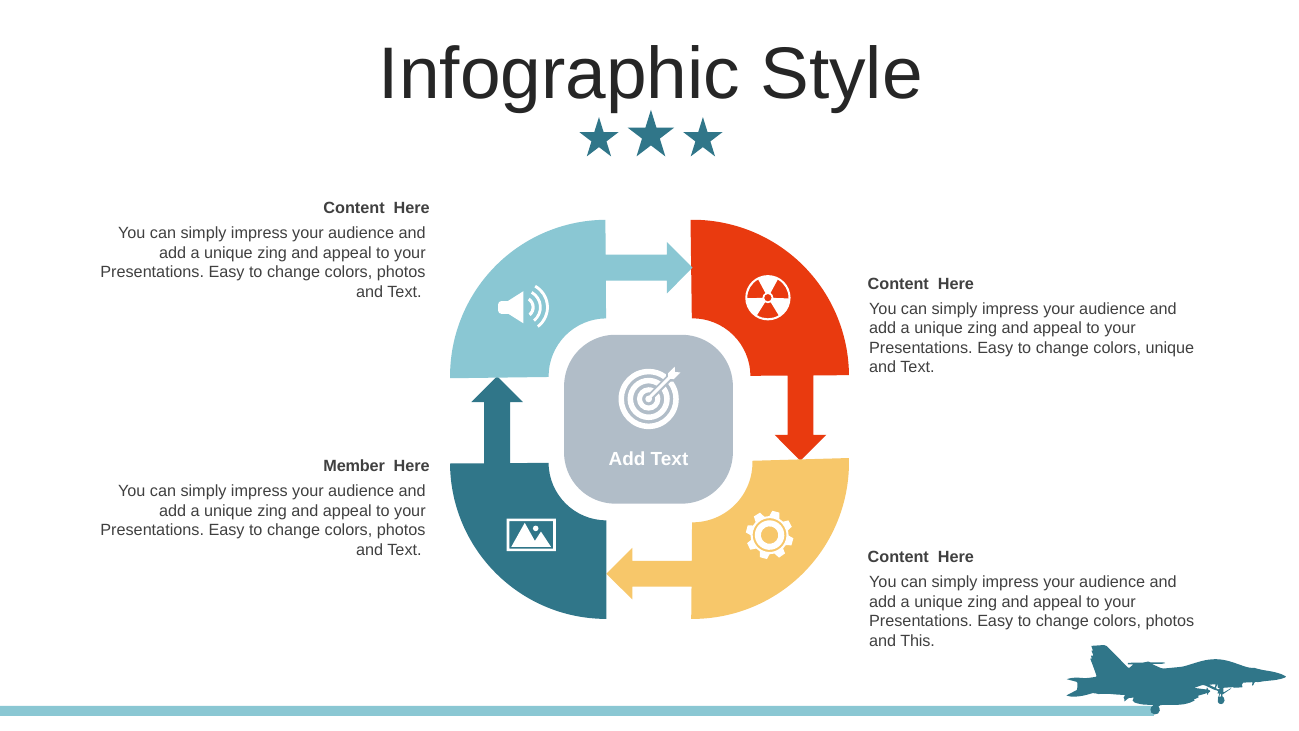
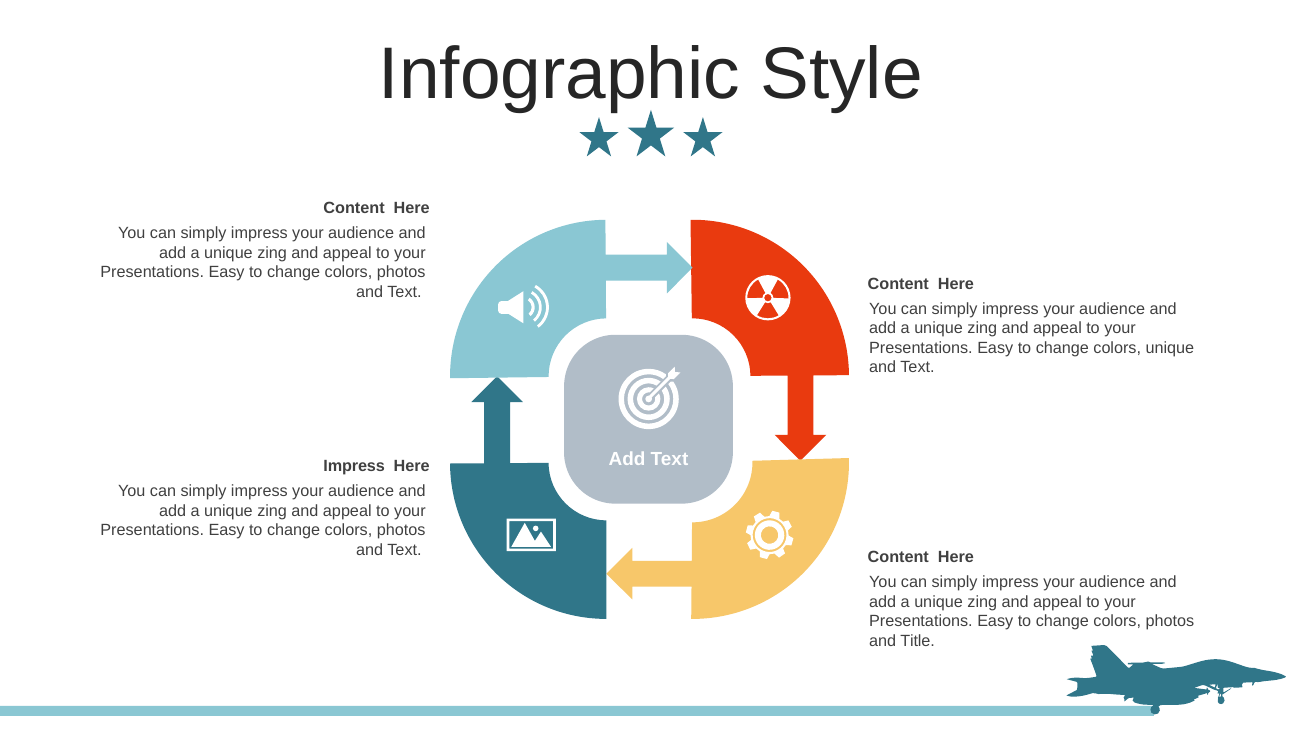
Member at (354, 466): Member -> Impress
This: This -> Title
